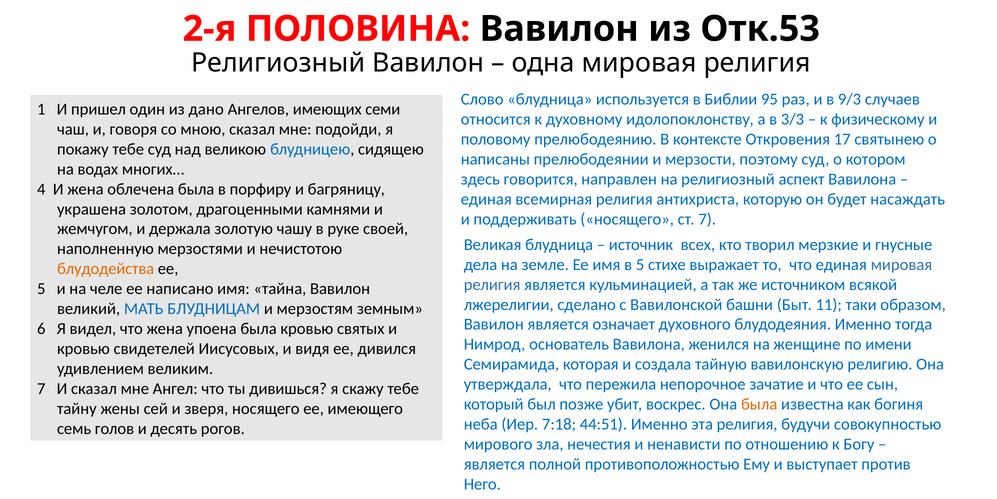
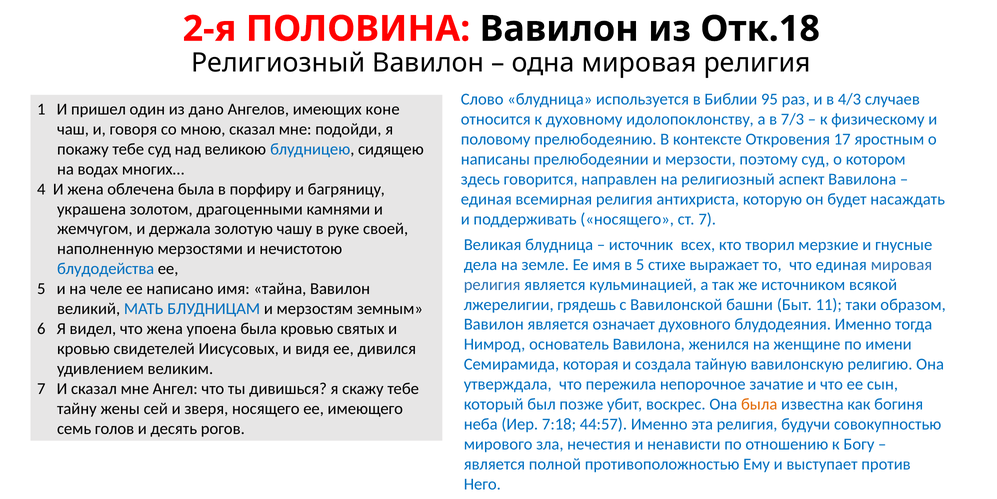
Отк.53: Отк.53 -> Отк.18
9/3: 9/3 -> 4/3
семи: семи -> коне
3/3: 3/3 -> 7/3
святынею: святынею -> яростным
блудодейства colour: orange -> blue
сделано: сделано -> грядешь
44:51: 44:51 -> 44:57
